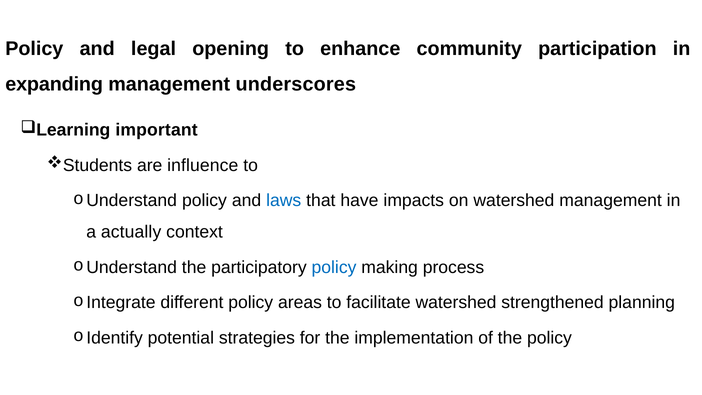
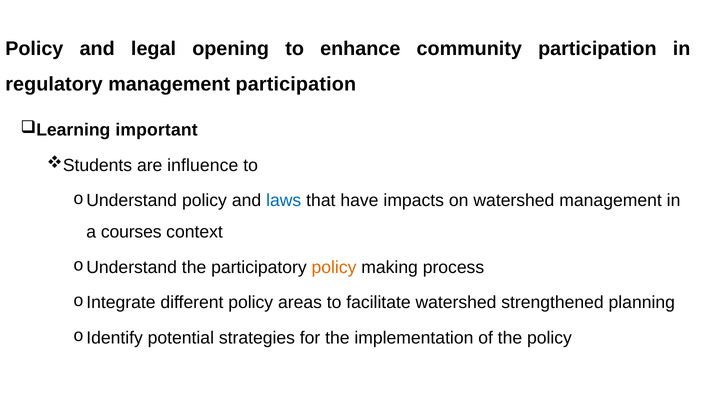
expanding: expanding -> regulatory
management underscores: underscores -> participation
actually: actually -> courses
policy at (334, 267) colour: blue -> orange
